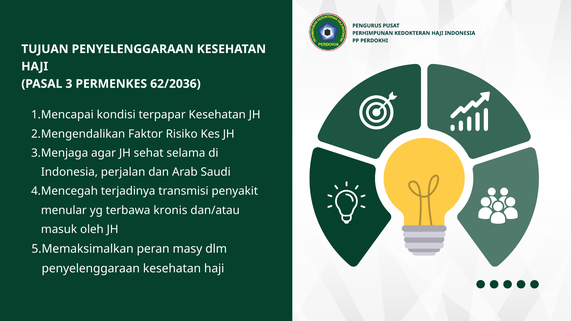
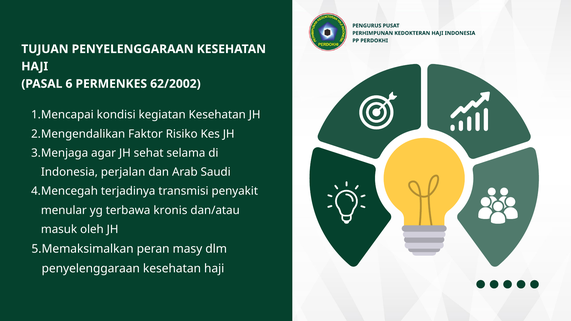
3: 3 -> 6
62/2036: 62/2036 -> 62/2002
terpapar: terpapar -> kegiatan
